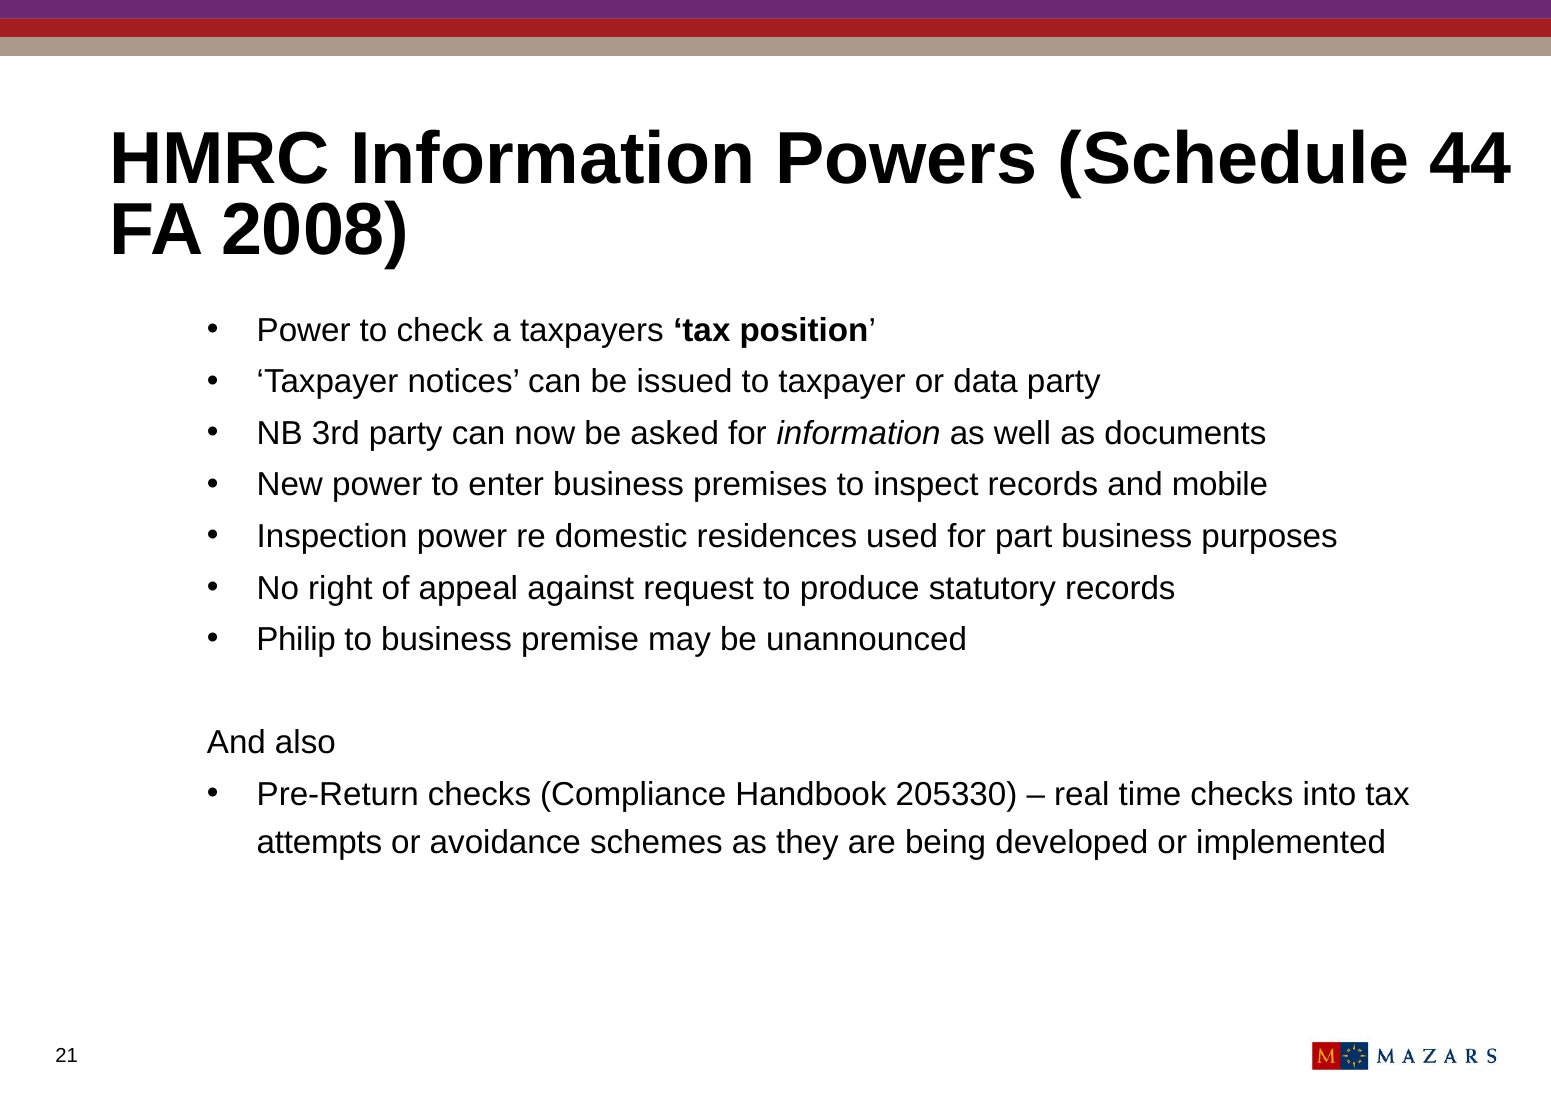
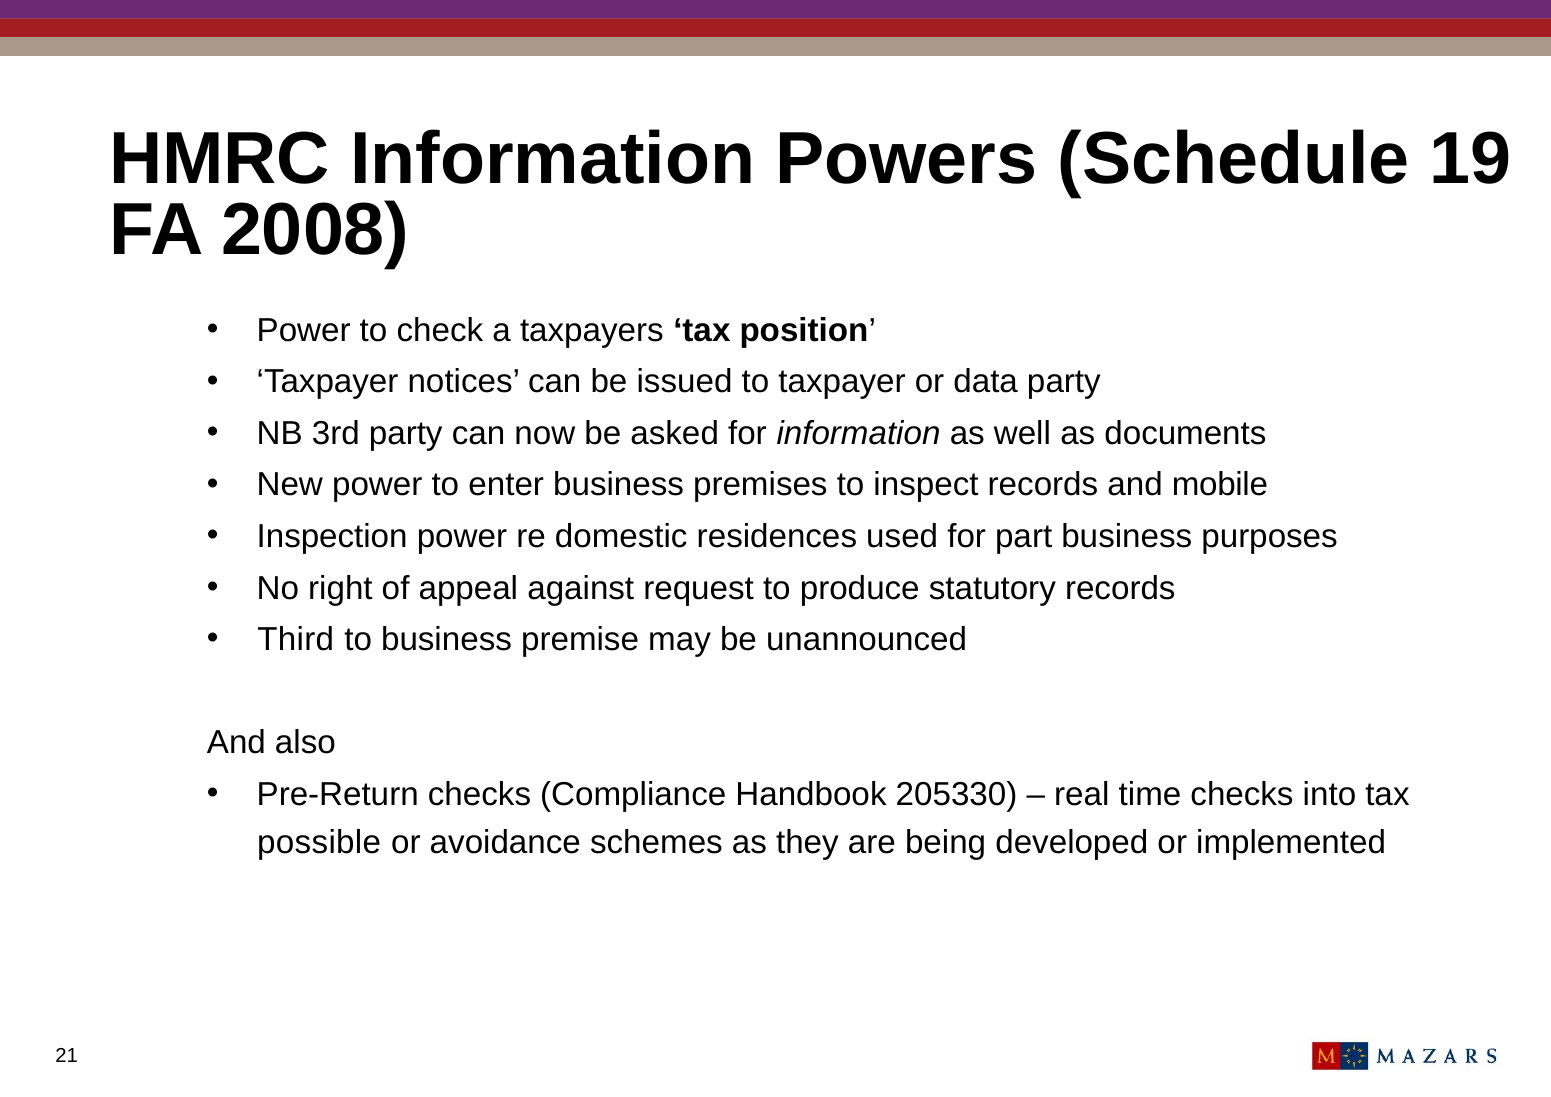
44: 44 -> 19
Philip: Philip -> Third
attempts: attempts -> possible
